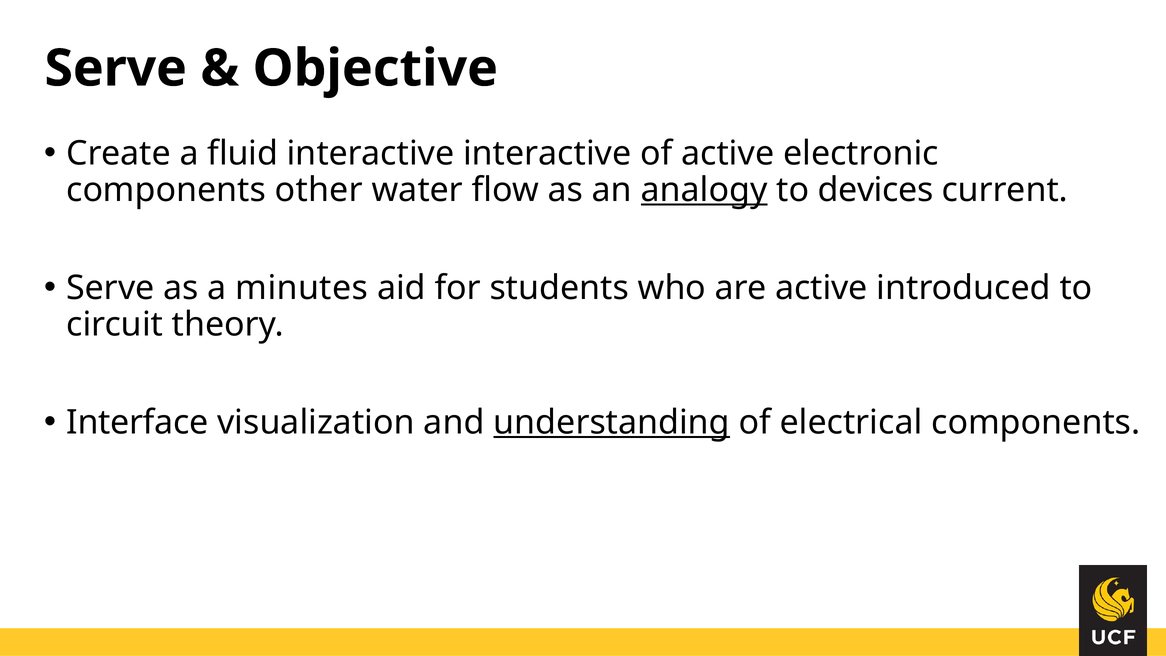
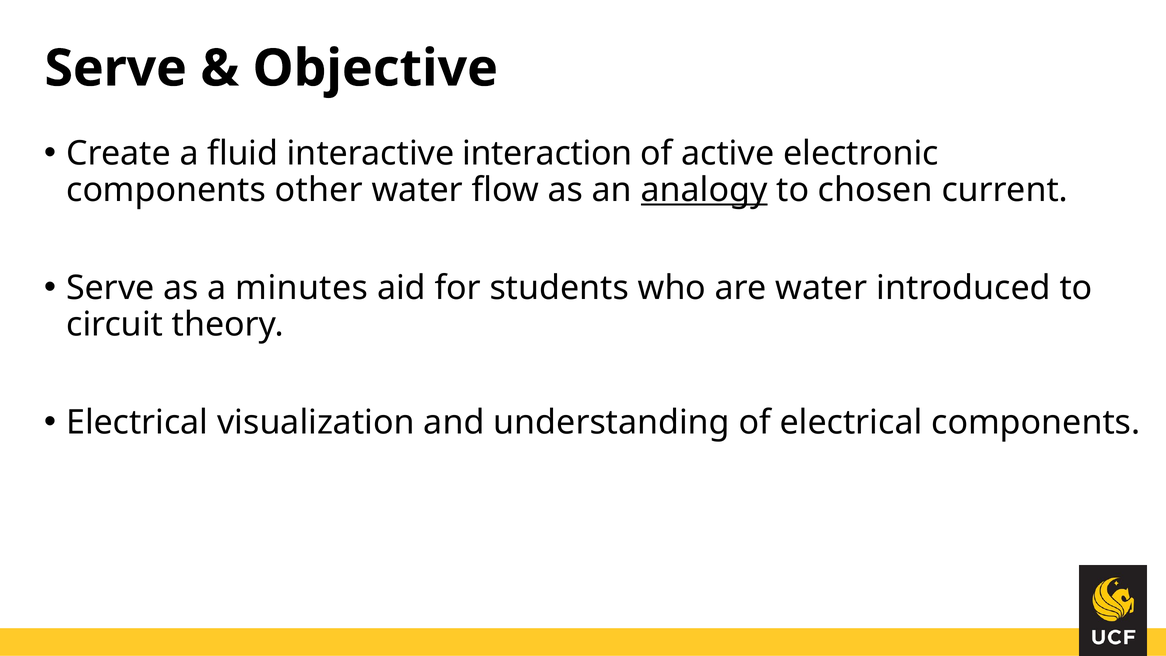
interactive interactive: interactive -> interaction
devices: devices -> chosen
are active: active -> water
Interface at (137, 422): Interface -> Electrical
understanding underline: present -> none
